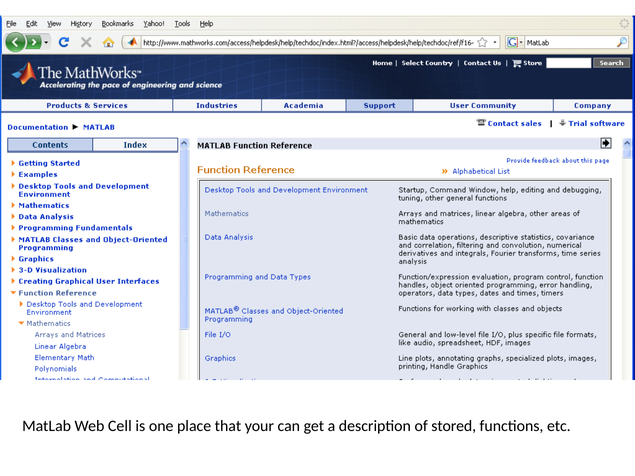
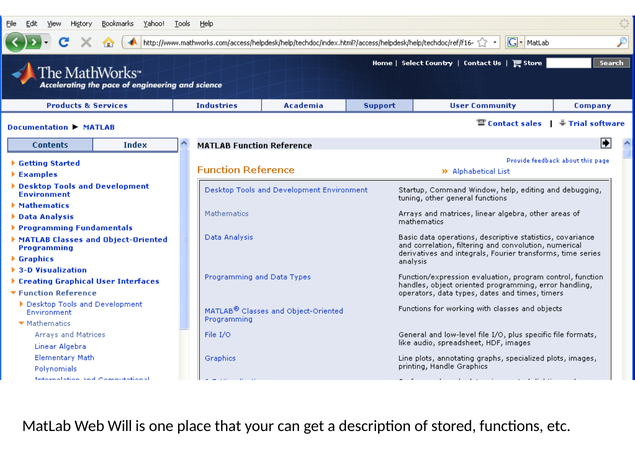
Cell: Cell -> Will
